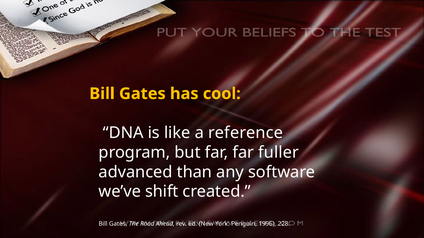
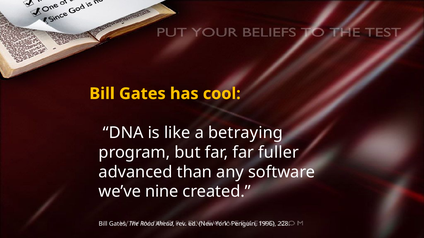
reference: reference -> betraying
shift: shift -> nine
